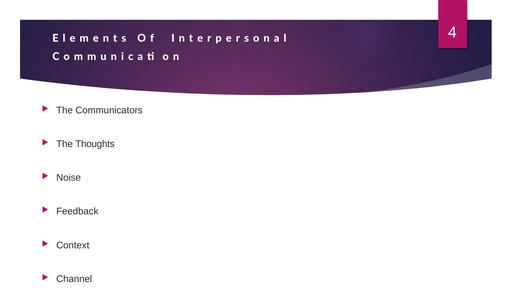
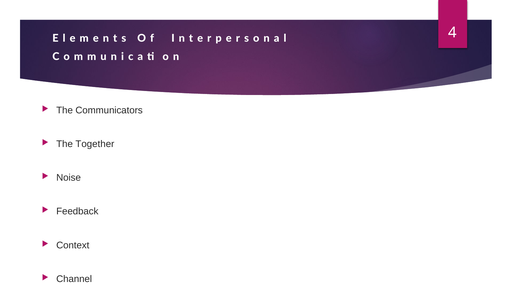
Thoughts: Thoughts -> Together
